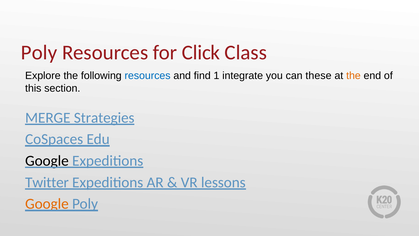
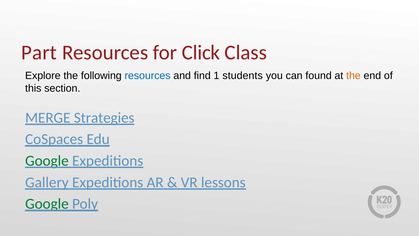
Poly at (39, 52): Poly -> Part
integrate: integrate -> students
these: these -> found
Google at (47, 161) colour: black -> green
Twitter: Twitter -> Gallery
Google at (47, 204) colour: orange -> green
